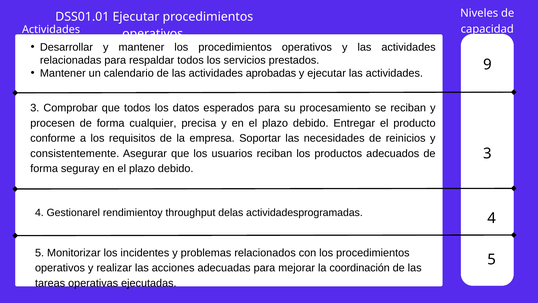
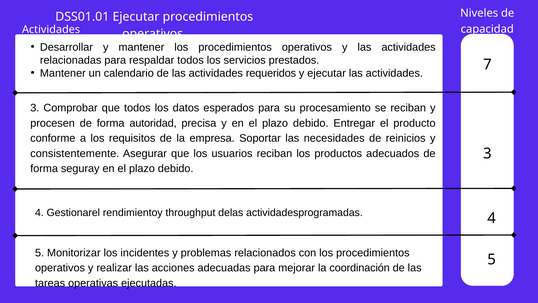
aprobadas: aprobadas -> requeridos
9: 9 -> 7
cualquier: cualquier -> autoridad
